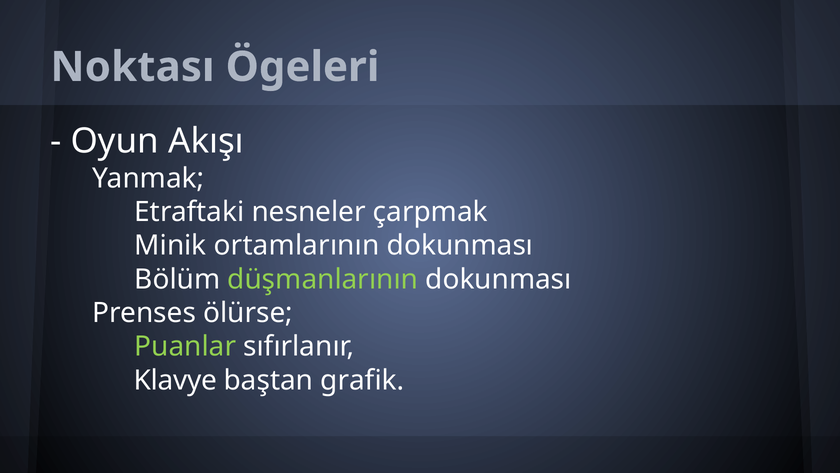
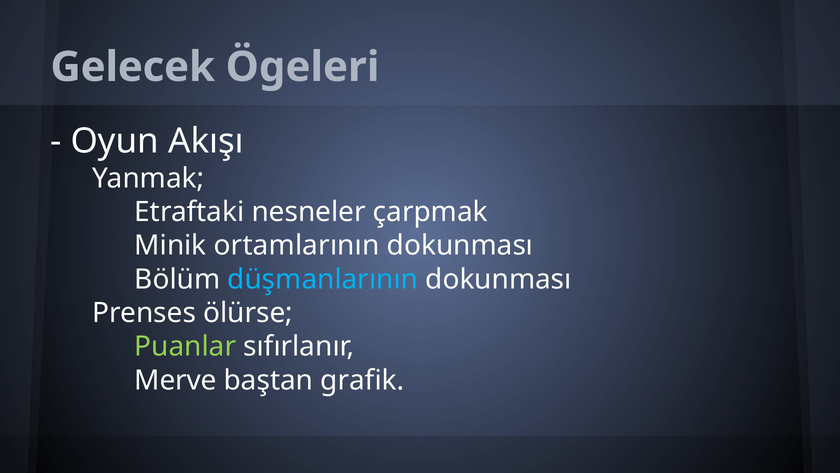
Noktası: Noktası -> Gelecek
düşmanlarının colour: light green -> light blue
Klavye: Klavye -> Merve
